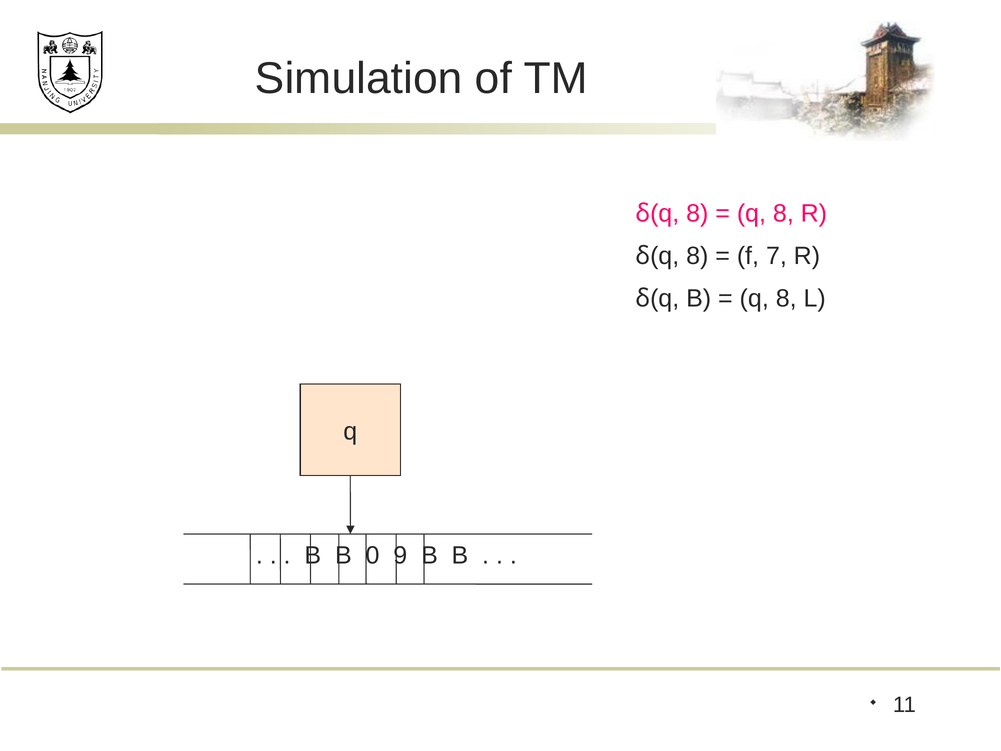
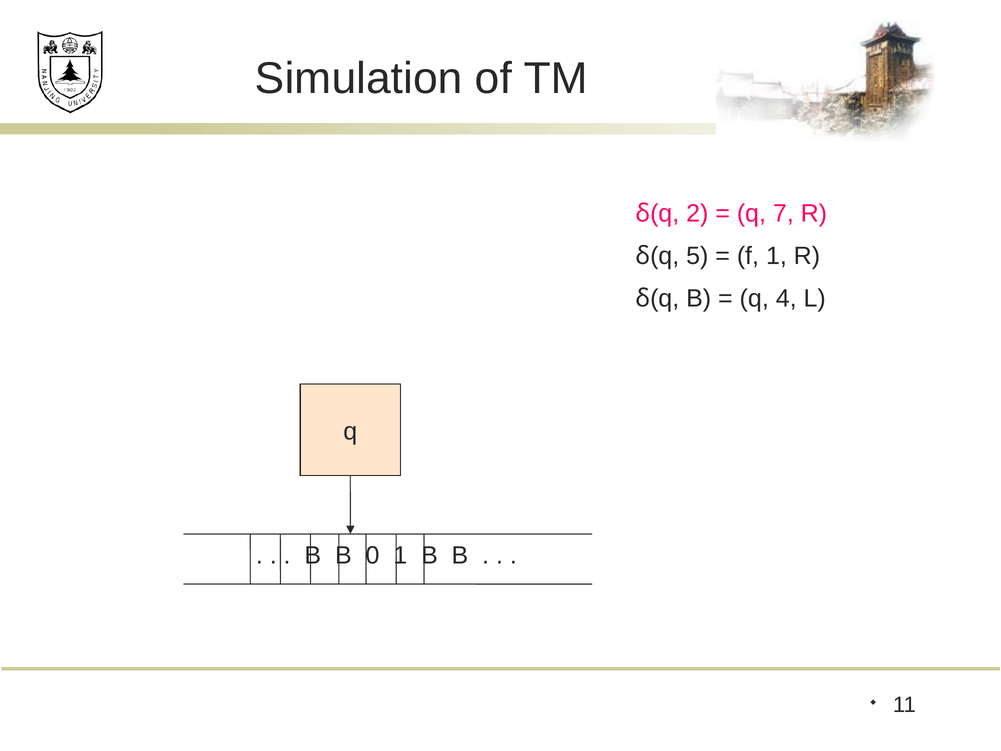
8 at (697, 213): 8 -> 2
8 at (783, 213): 8 -> 7
8 at (697, 256): 8 -> 5
f 7: 7 -> 1
8 at (786, 299): 8 -> 4
0 9: 9 -> 1
